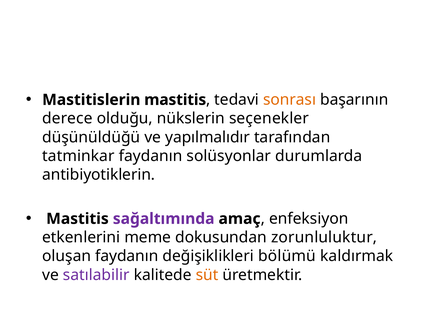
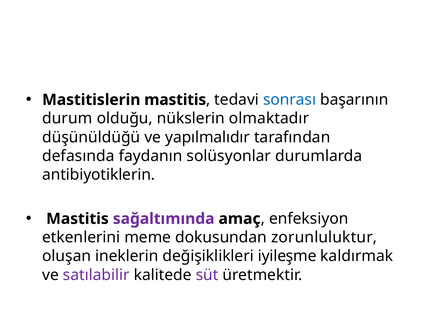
sonrası colour: orange -> blue
derece: derece -> durum
seçenekler: seçenekler -> olmaktadır
tatminkar: tatminkar -> defasında
oluşan faydanın: faydanın -> ineklerin
bölümü: bölümü -> iyileşme
süt colour: orange -> purple
